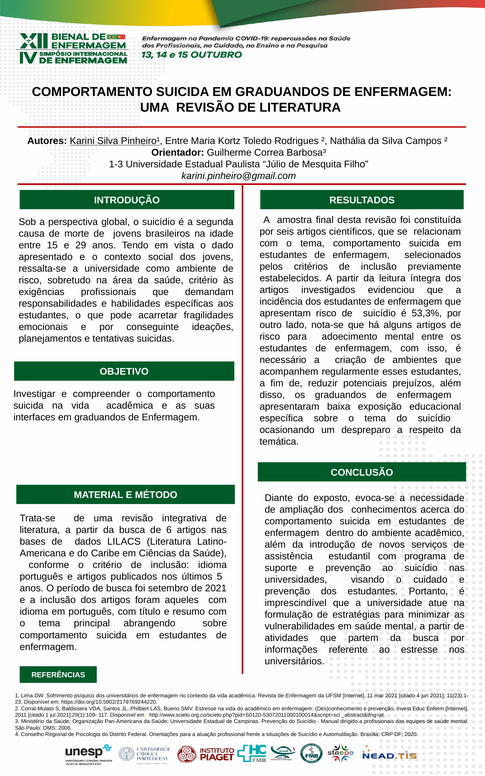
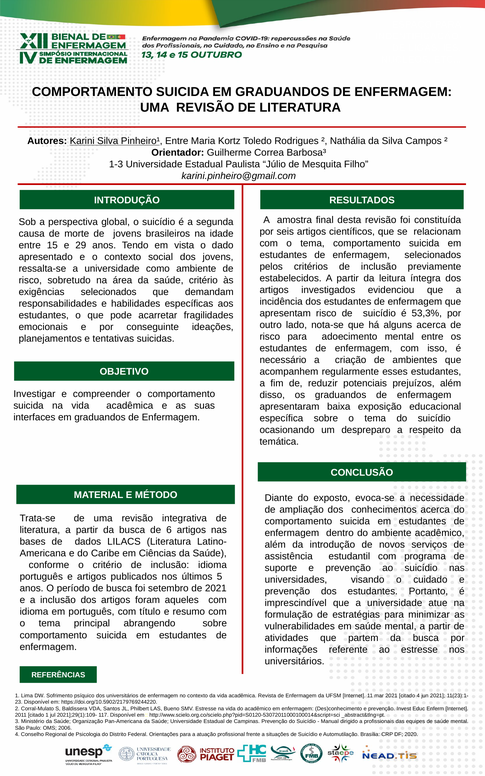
exigências profissionais: profissionais -> selecionados
alguns artigos: artigos -> acerca
